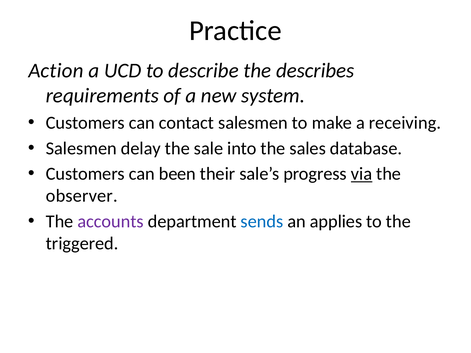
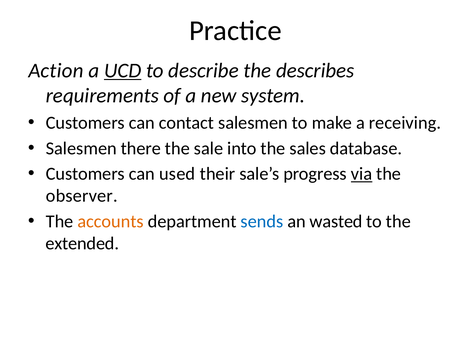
UCD underline: none -> present
delay: delay -> there
been: been -> used
accounts colour: purple -> orange
applies: applies -> wasted
triggered: triggered -> extended
